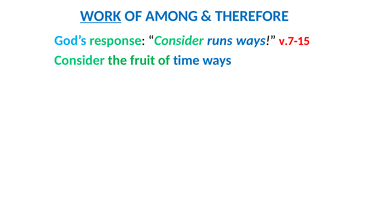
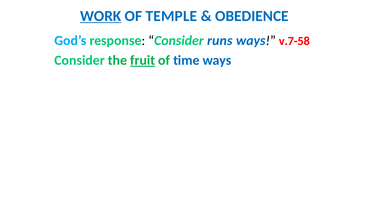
AMONG: AMONG -> TEMPLE
THEREFORE: THEREFORE -> OBEDIENCE
v.7-15: v.7-15 -> v.7-58
fruit underline: none -> present
